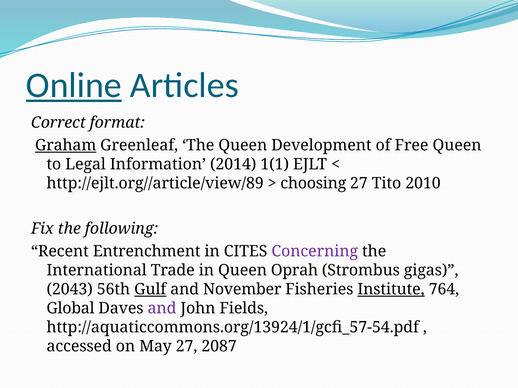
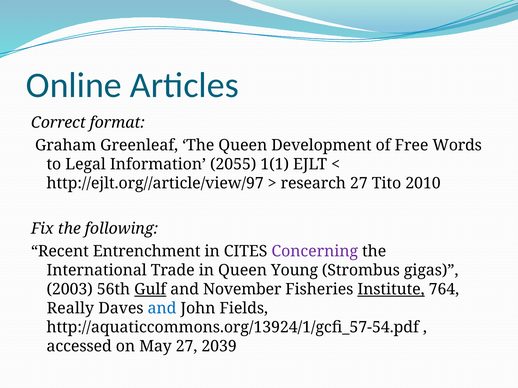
Online underline: present -> none
Graham underline: present -> none
Free Queen: Queen -> Words
2014: 2014 -> 2055
http://ejlt.org//article/view/89: http://ejlt.org//article/view/89 -> http://ejlt.org//article/view/97
choosing: choosing -> research
Oprah: Oprah -> Young
2043: 2043 -> 2003
Global: Global -> Really
and at (162, 309) colour: purple -> blue
2087: 2087 -> 2039
